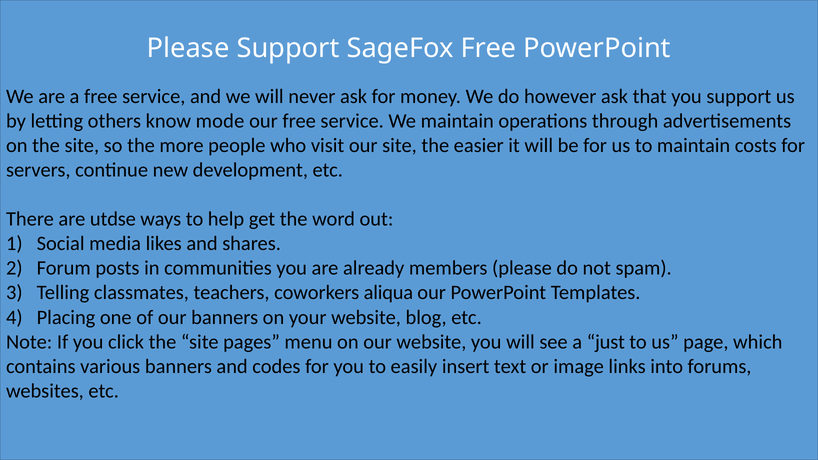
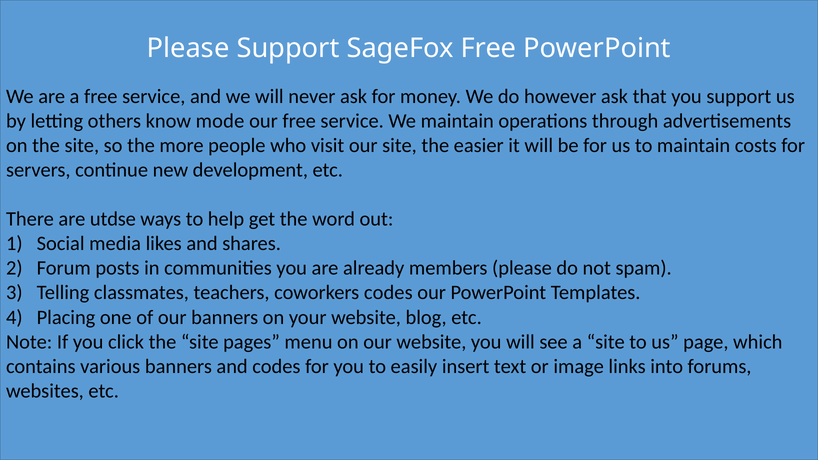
coworkers aliqua: aliqua -> codes
a just: just -> site
